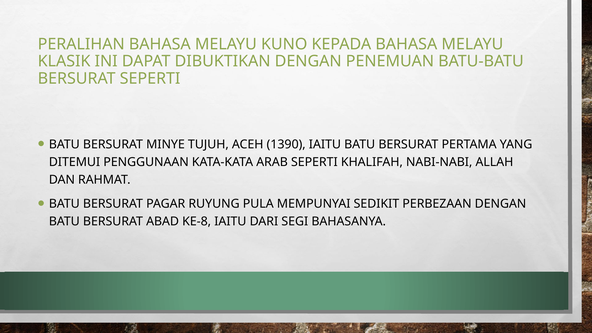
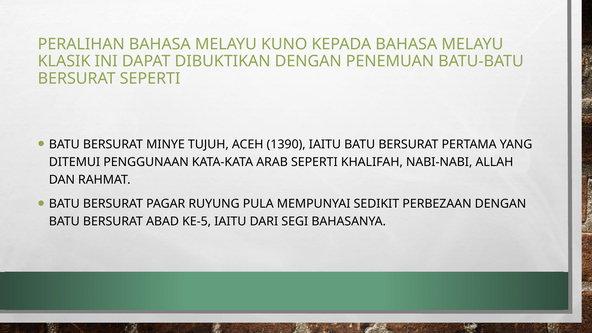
KE-8: KE-8 -> KE-5
